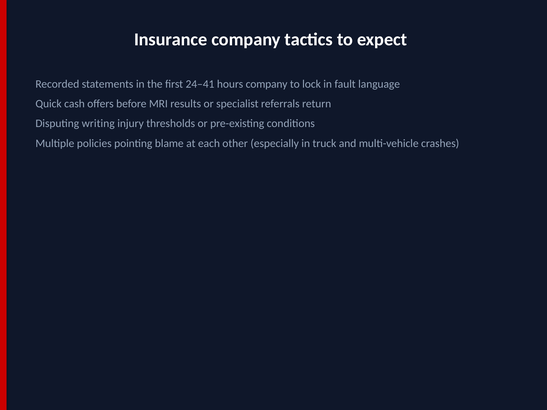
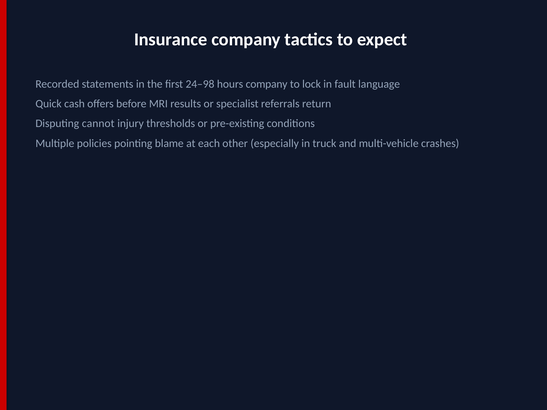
24–41: 24–41 -> 24–98
writing: writing -> cannot
